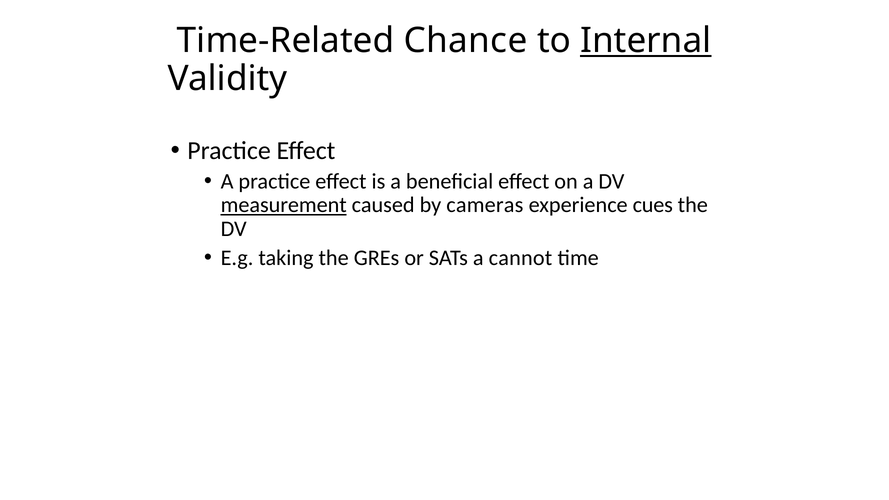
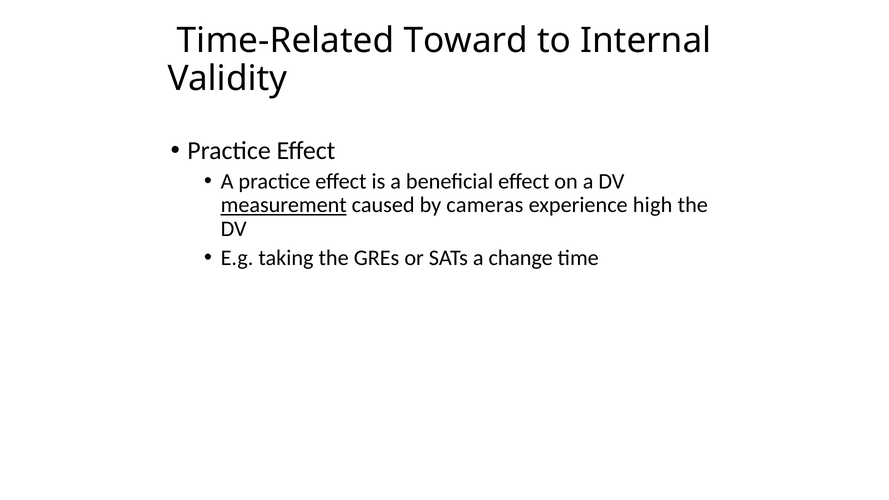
Chance: Chance -> Toward
Internal underline: present -> none
cues: cues -> high
cannot: cannot -> change
